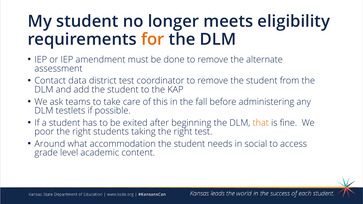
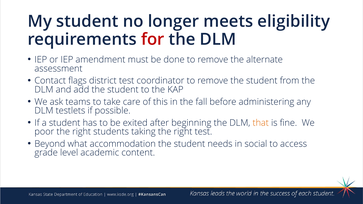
for colour: orange -> red
data: data -> flags
Around: Around -> Beyond
